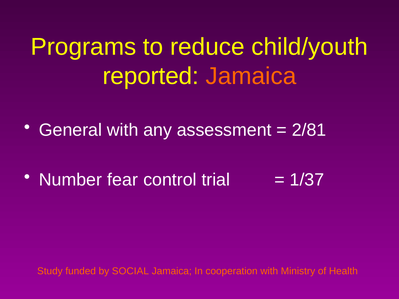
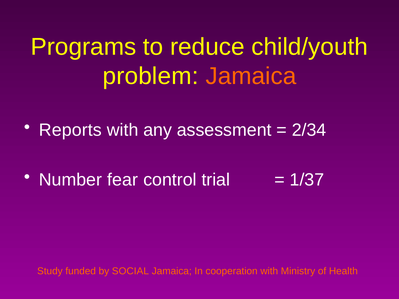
reported: reported -> problem
General: General -> Reports
2/81: 2/81 -> 2/34
